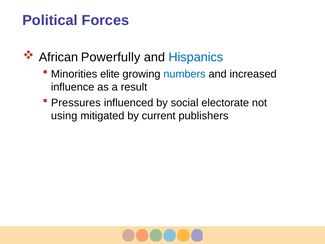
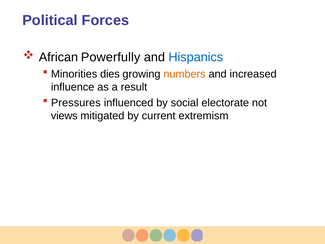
elite: elite -> dies
numbers colour: blue -> orange
using: using -> views
publishers: publishers -> extremism
